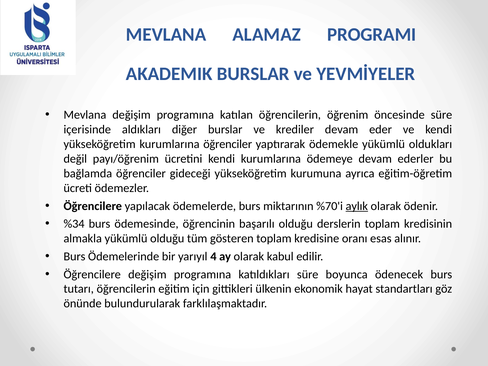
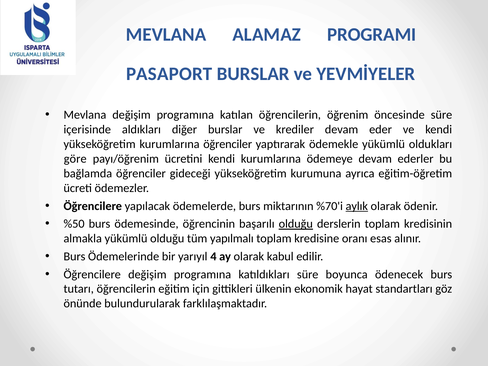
AKADEMIK: AKADEMIK -> PASAPORT
değil: değil -> göre
%34: %34 -> %50
olduğu at (296, 224) underline: none -> present
gösteren: gösteren -> yapılmalı
